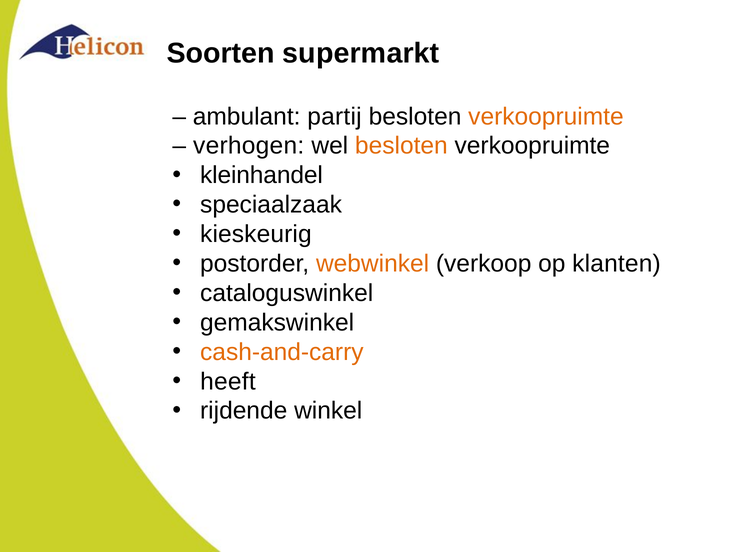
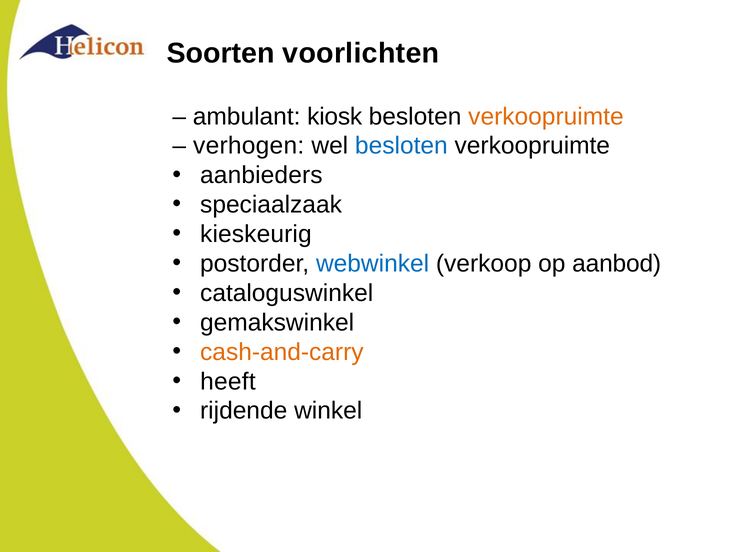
supermarkt: supermarkt -> voorlichten
partij: partij -> kiosk
besloten at (401, 146) colour: orange -> blue
kleinhandel: kleinhandel -> aanbieders
webwinkel colour: orange -> blue
klanten: klanten -> aanbod
